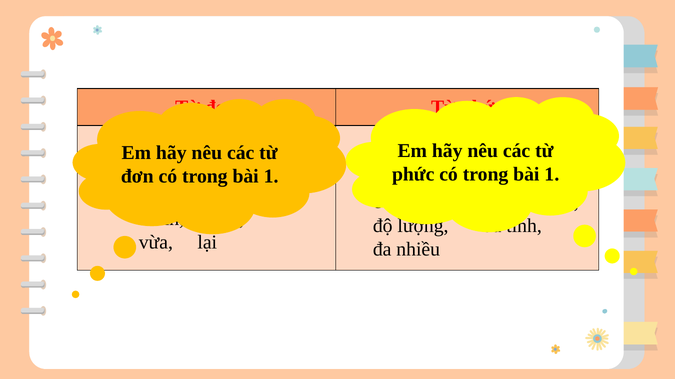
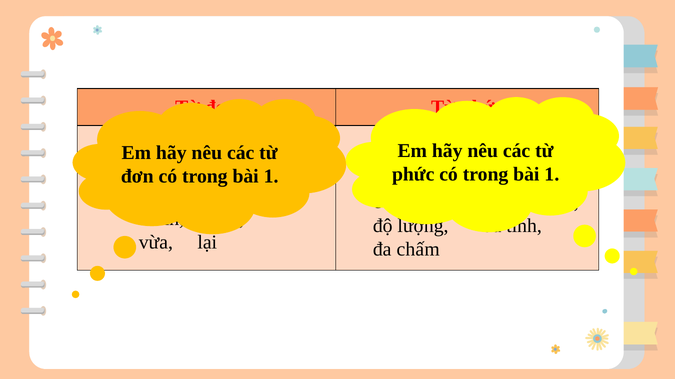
nhiều: nhiều -> chấm
